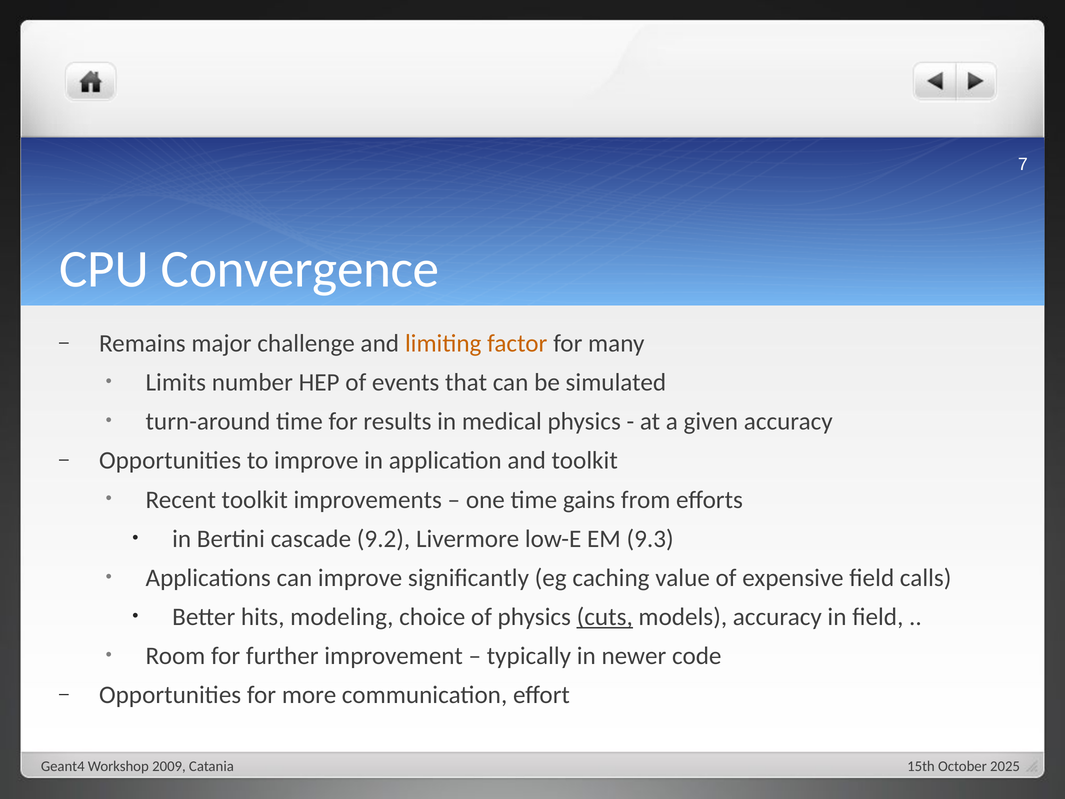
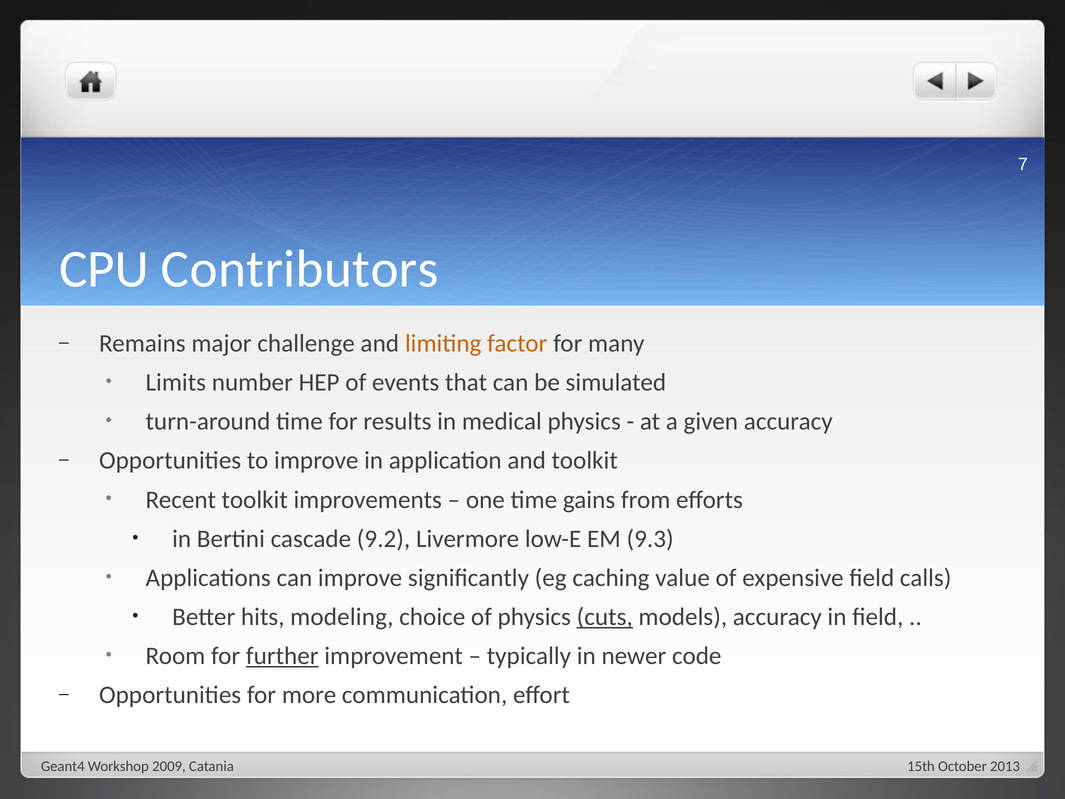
Convergence: Convergence -> Contributors
further underline: none -> present
2025: 2025 -> 2013
